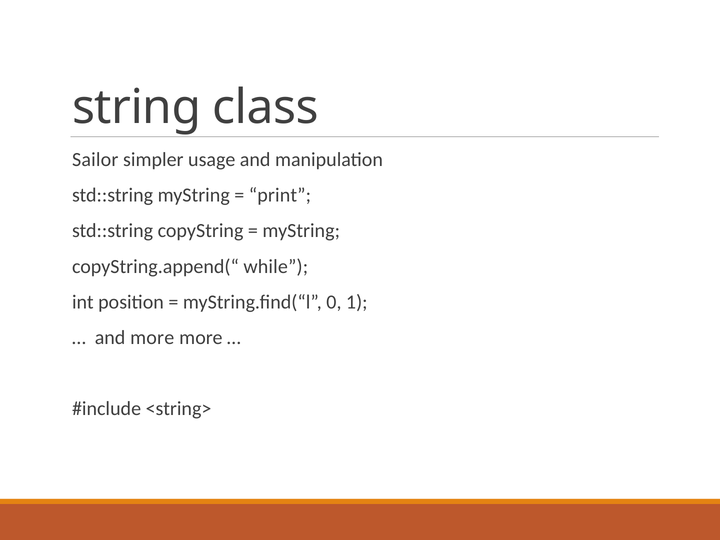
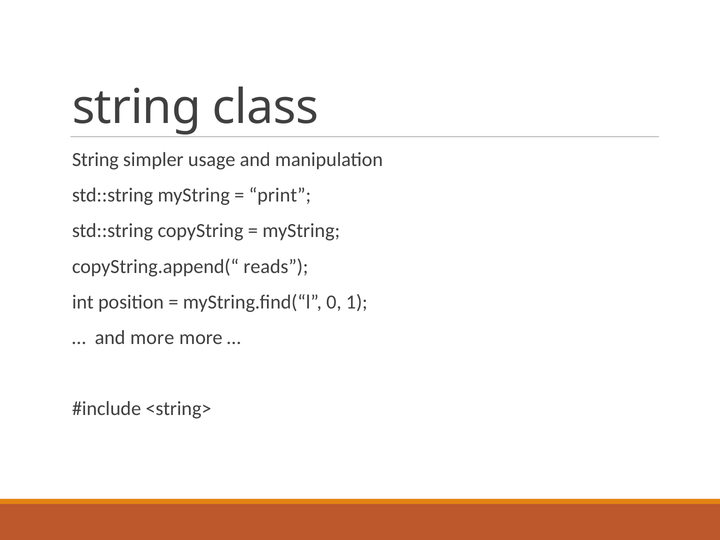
Sailor at (95, 160): Sailor -> String
while: while -> reads
